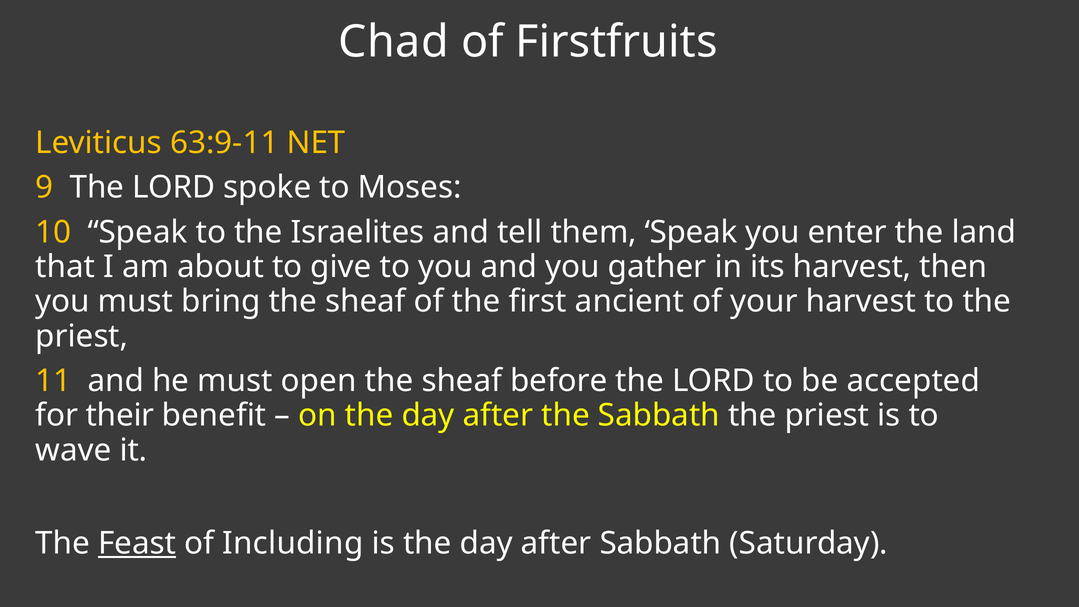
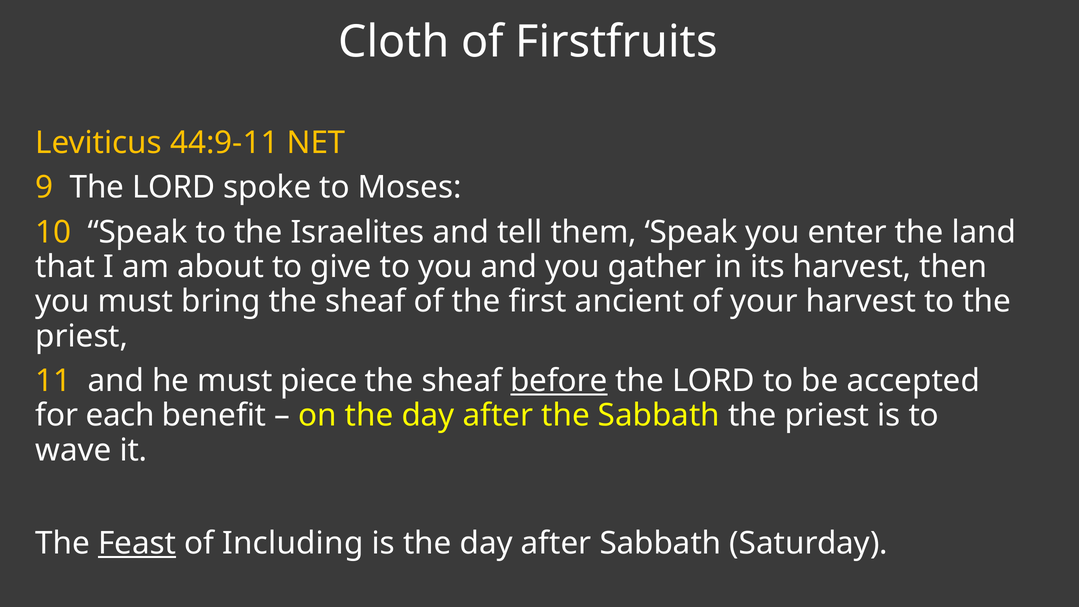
Chad: Chad -> Cloth
63:9-11: 63:9-11 -> 44:9-11
open: open -> piece
before underline: none -> present
their: their -> each
